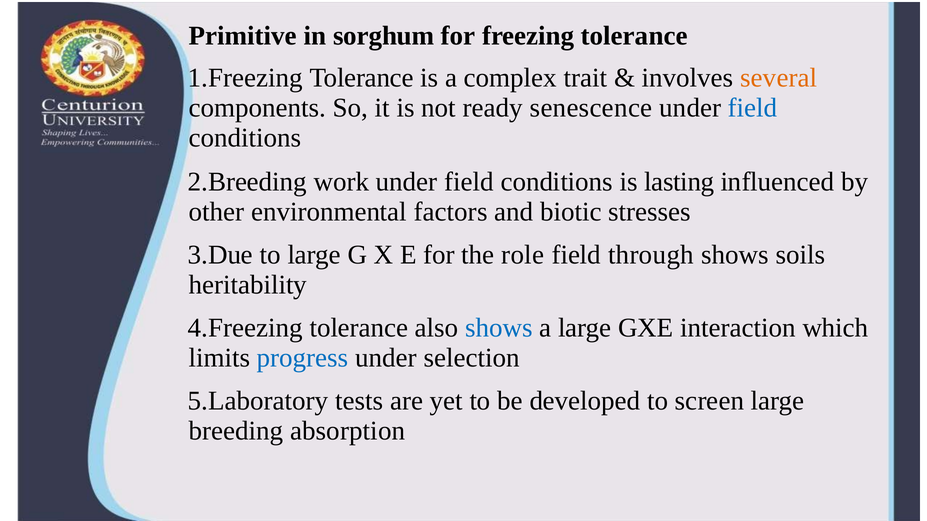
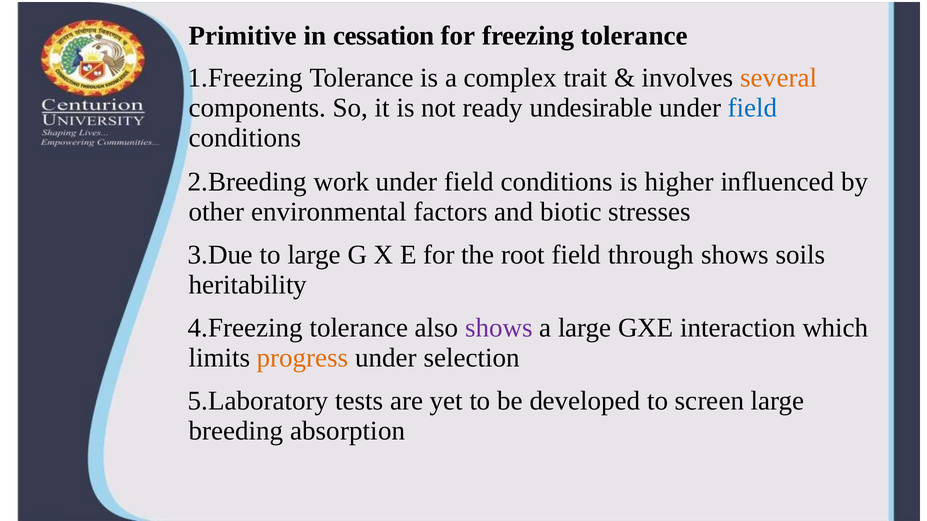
sorghum: sorghum -> cessation
senescence: senescence -> undesirable
lasting: lasting -> higher
role: role -> root
shows at (499, 328) colour: blue -> purple
progress colour: blue -> orange
